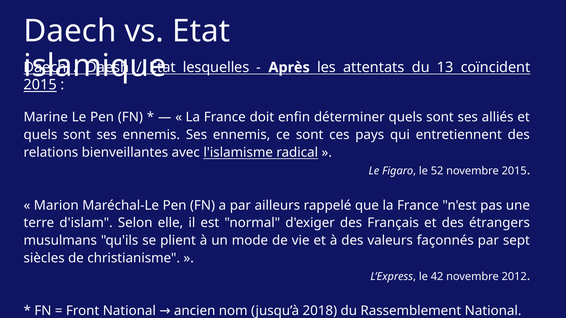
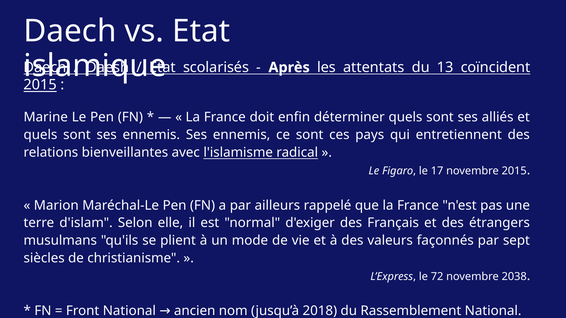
lesquelles: lesquelles -> scolarisés
52: 52 -> 17
42: 42 -> 72
2012: 2012 -> 2038
